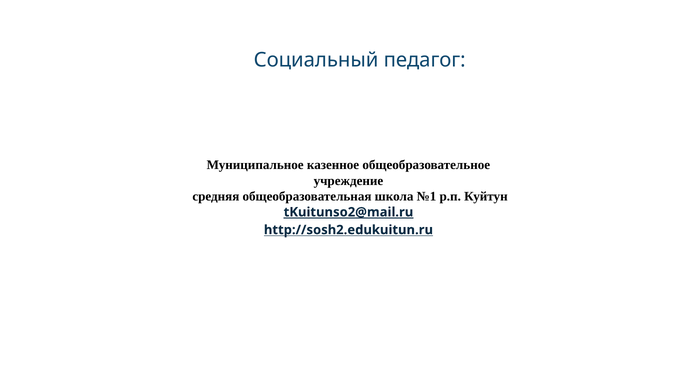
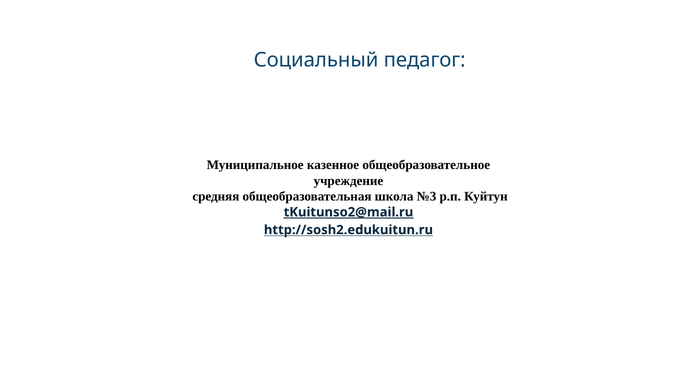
№1: №1 -> №3
